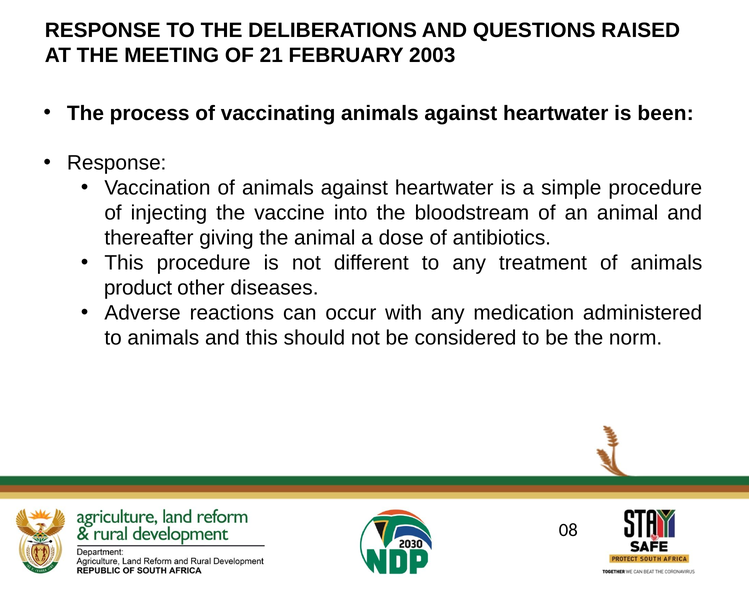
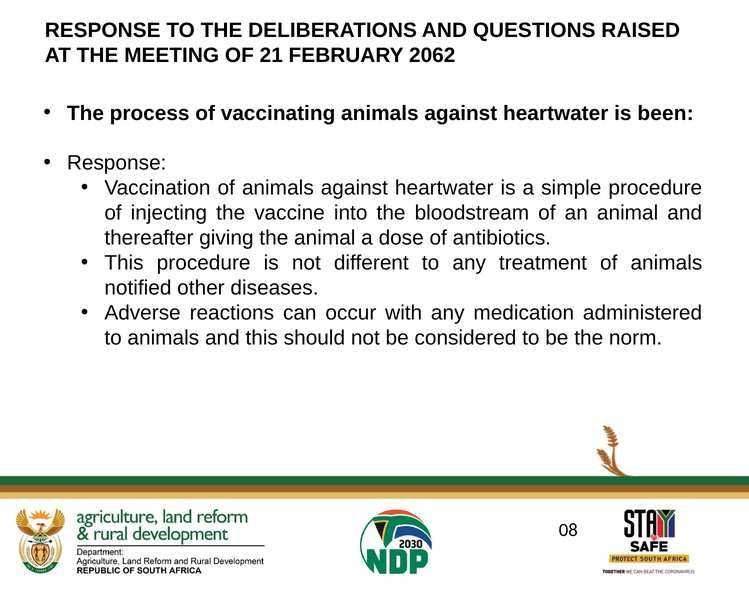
2003: 2003 -> 2062
product: product -> notified
